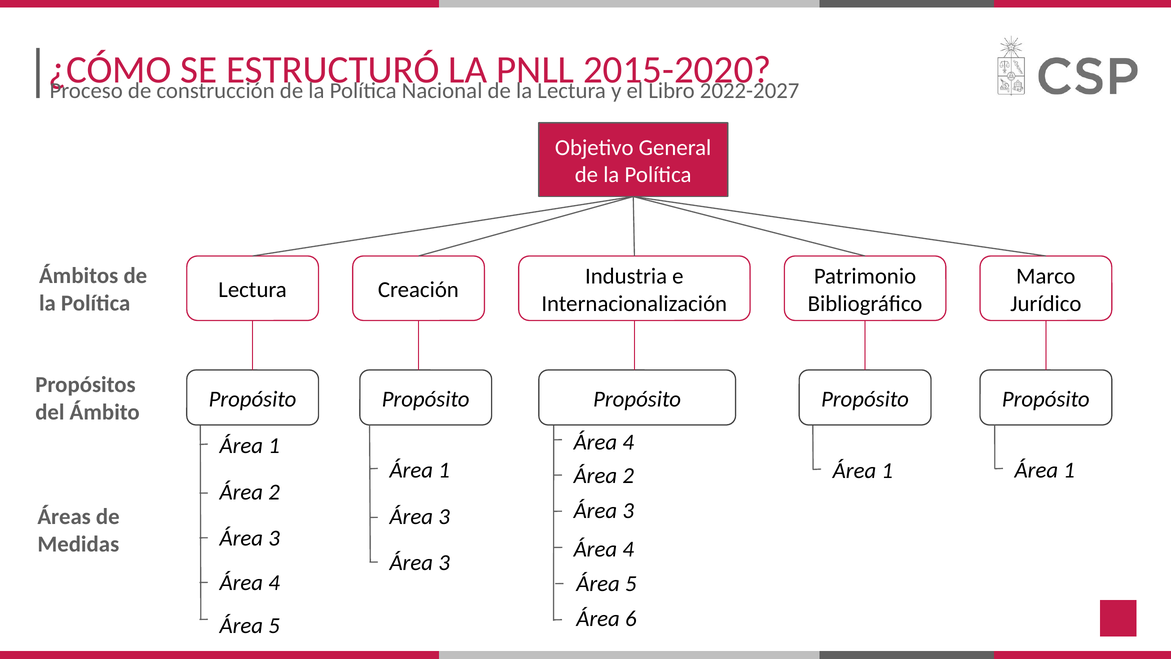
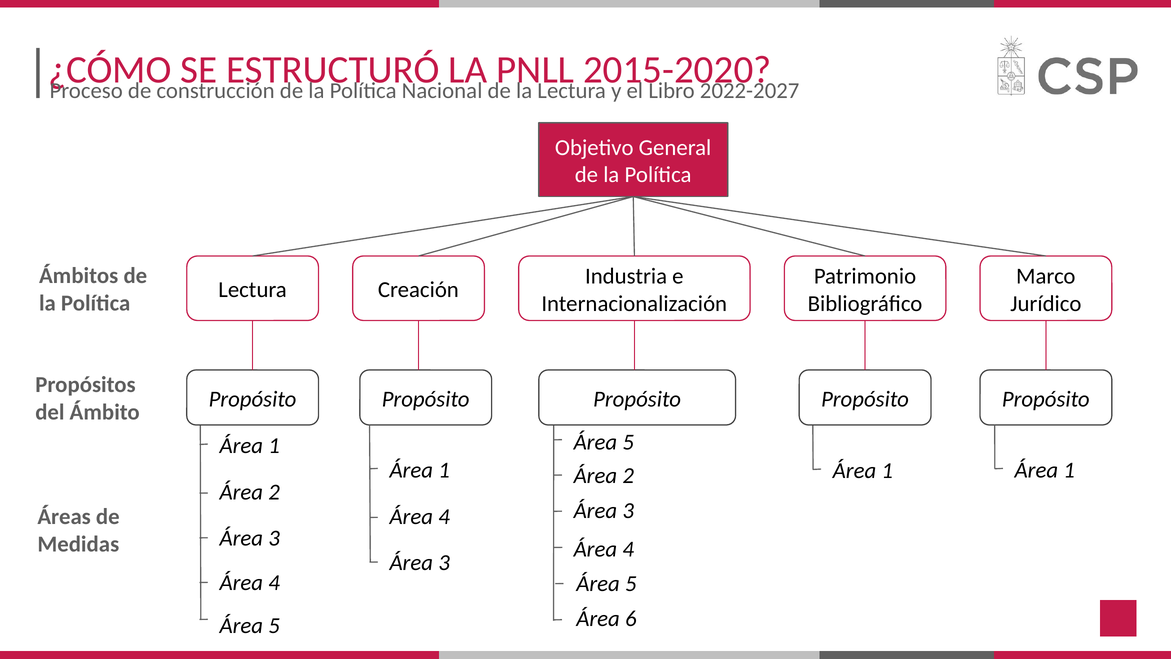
4 at (628, 442): 4 -> 5
3 at (444, 517): 3 -> 4
